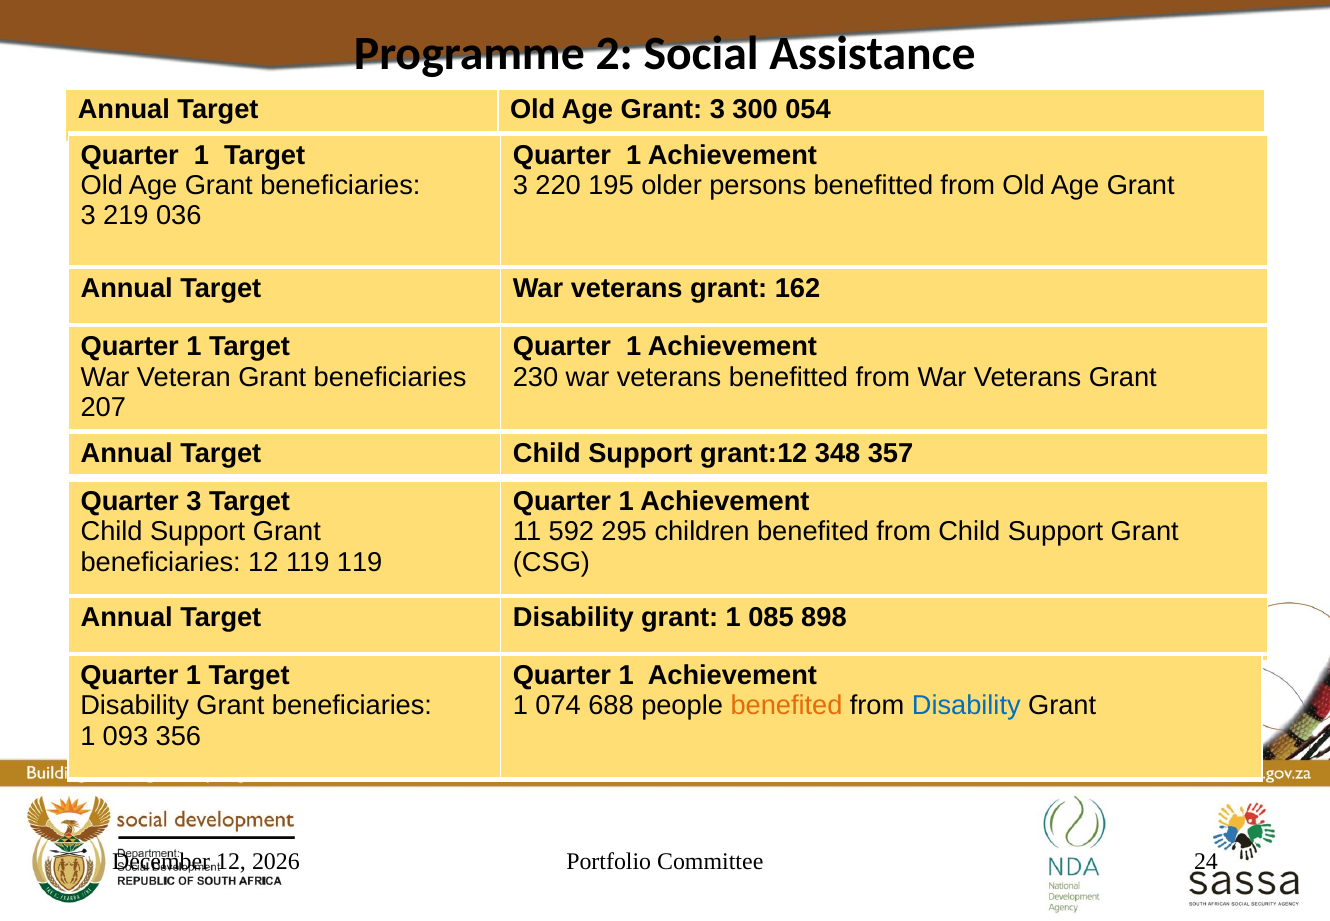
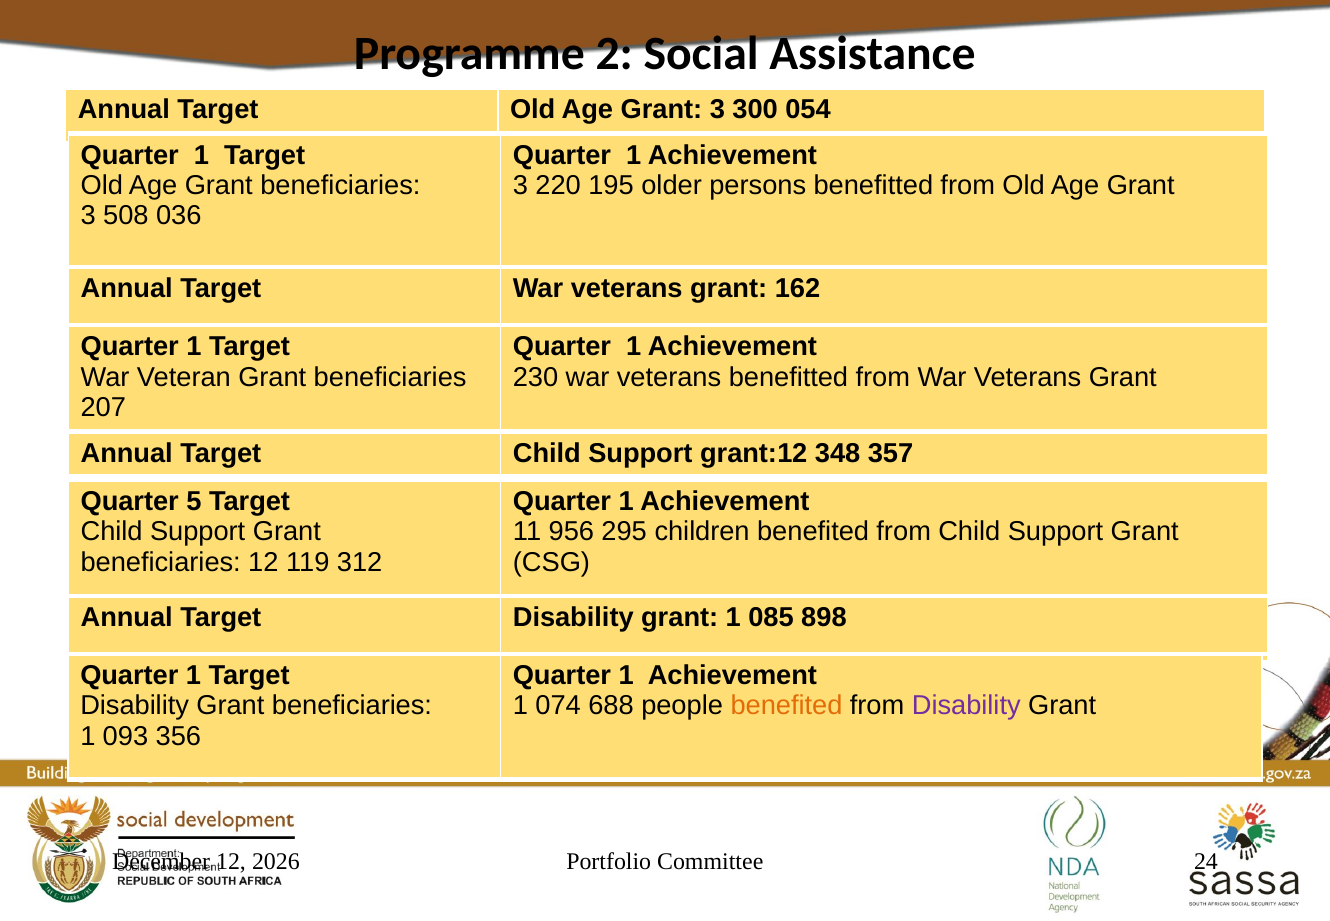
219: 219 -> 508
Quarter 3: 3 -> 5
592: 592 -> 956
119 119: 119 -> 312
Disability at (966, 706) colour: blue -> purple
